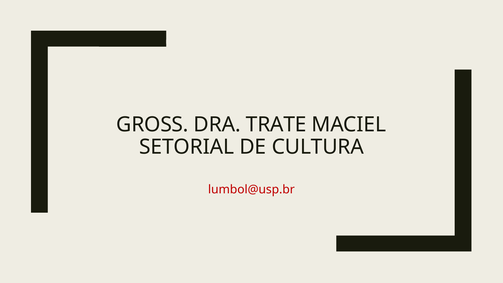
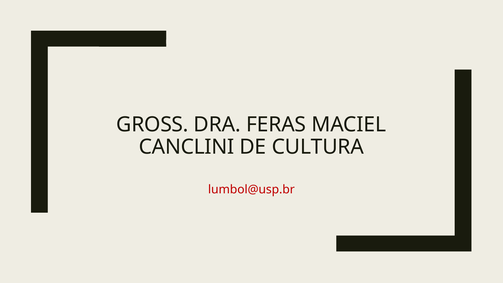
TRATE: TRATE -> FERAS
SETORIAL: SETORIAL -> CANCLINI
